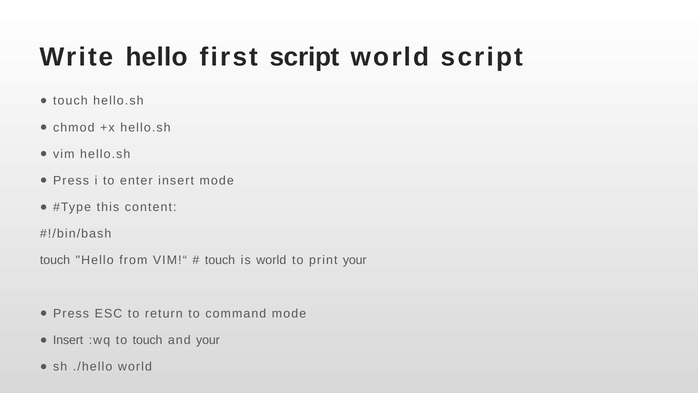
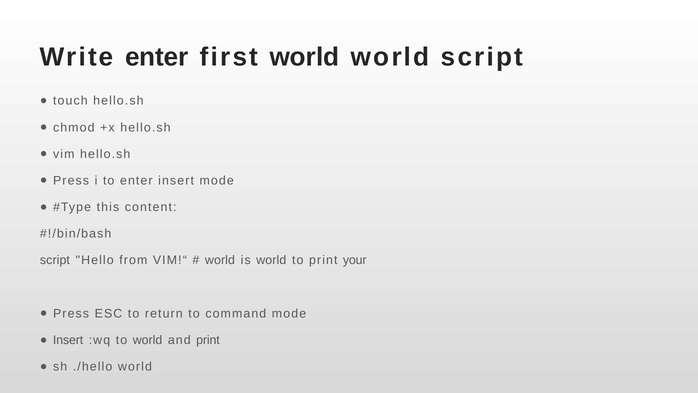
Write hello: hello -> enter
first script: script -> world
touch at (55, 260): touch -> script
touch at (220, 260): touch -> world
to touch: touch -> world
and your: your -> print
